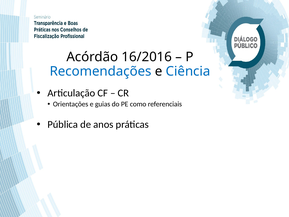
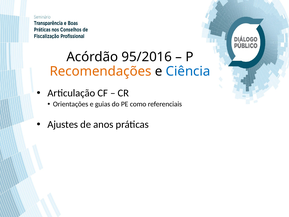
16/2016: 16/2016 -> 95/2016
Recomendações colour: blue -> orange
Pública: Pública -> Ajustes
